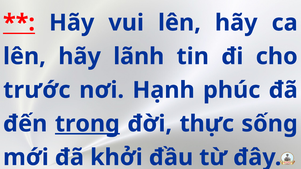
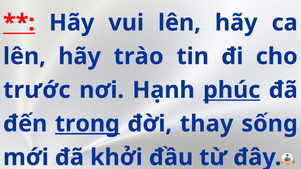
lãnh: lãnh -> trào
phúc underline: none -> present
thực: thực -> thay
